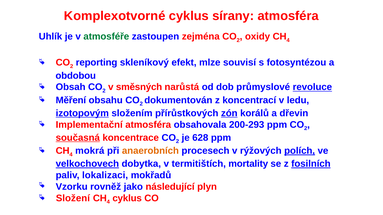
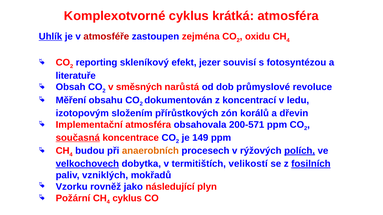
sírany: sírany -> krátká
Uhlík underline: none -> present
atmosféře colour: green -> red
oxidy: oxidy -> oxidu
mlze: mlze -> jezer
obdobou: obdobou -> literatuře
revoluce underline: present -> none
izotopovým underline: present -> none
zón underline: present -> none
200-293: 200-293 -> 200-571
628: 628 -> 149
mokrá: mokrá -> budou
mortality: mortality -> velikostí
lokalizaci: lokalizaci -> vzniklých
Složení: Složení -> Požární
